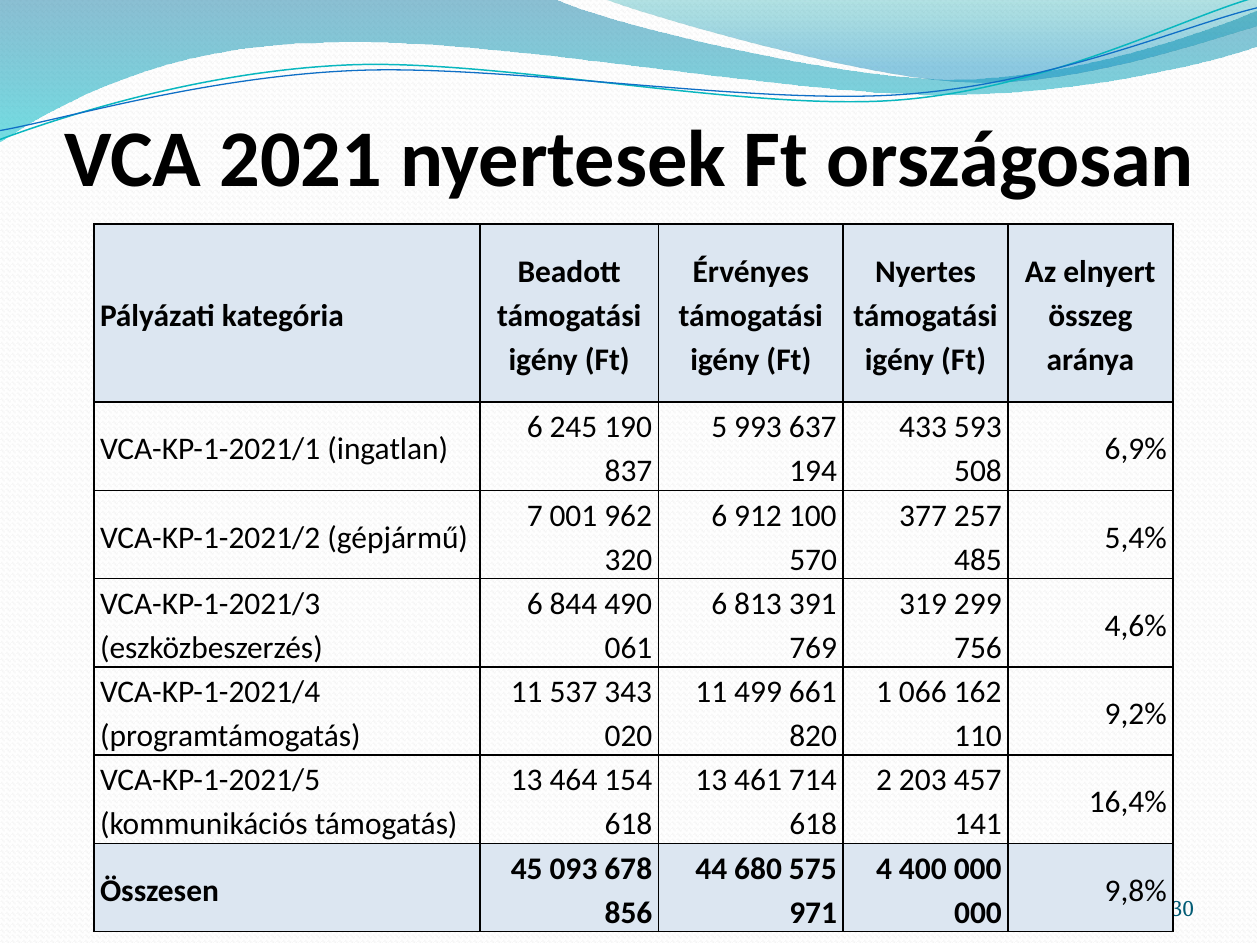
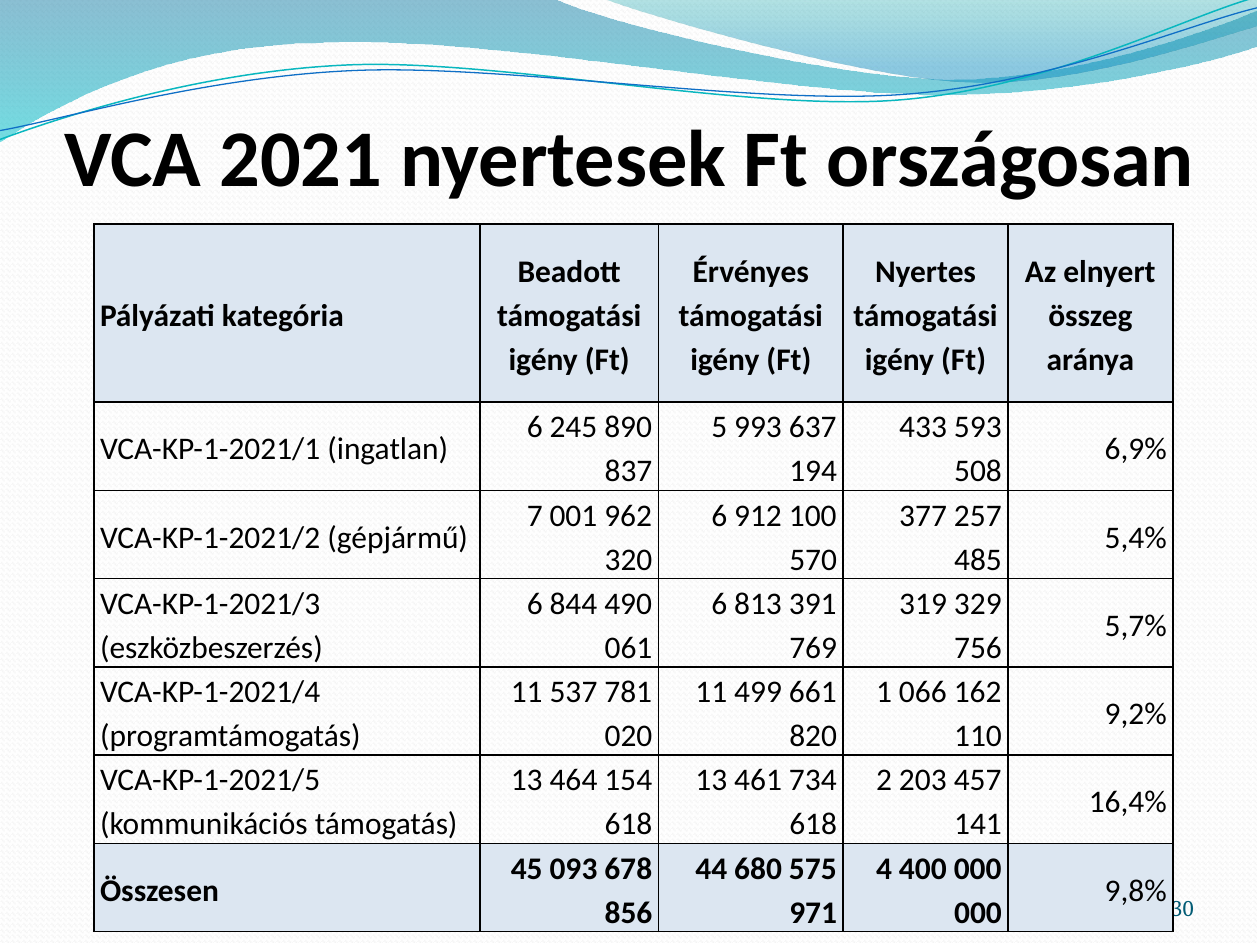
190: 190 -> 890
299: 299 -> 329
4,6%: 4,6% -> 5,7%
343: 343 -> 781
714: 714 -> 734
